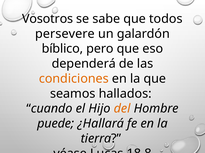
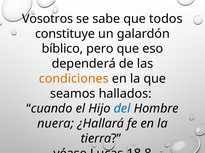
persevere: persevere -> constituye
del colour: orange -> blue
puede: puede -> nuera
